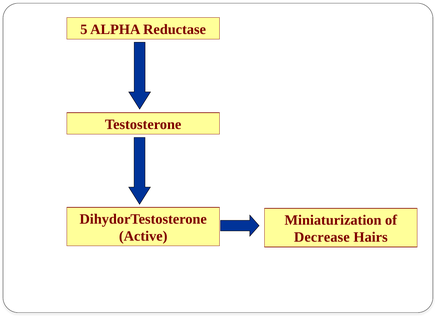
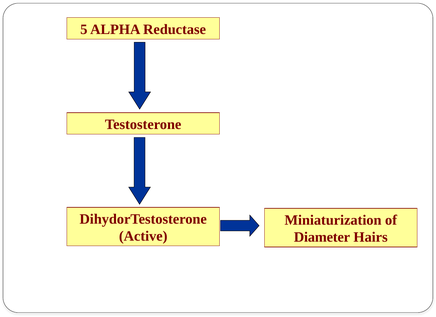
Decrease: Decrease -> Diameter
